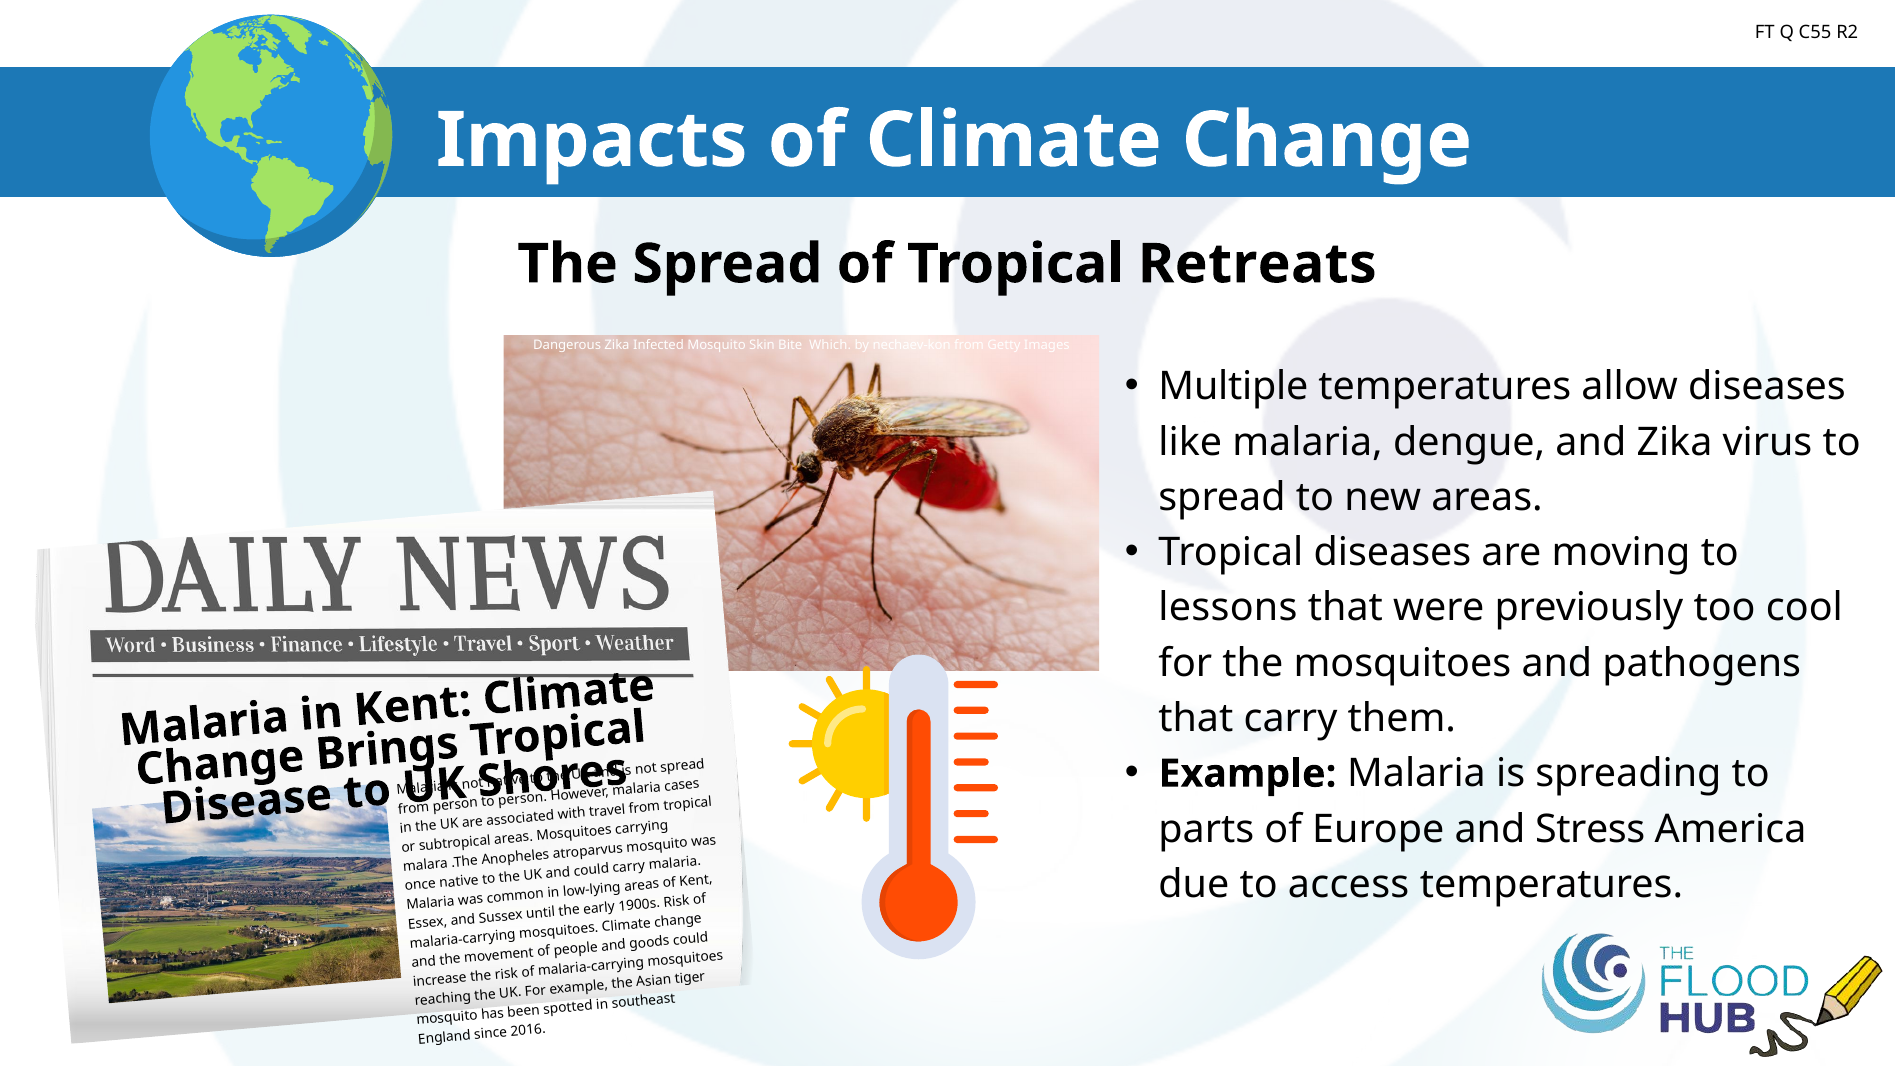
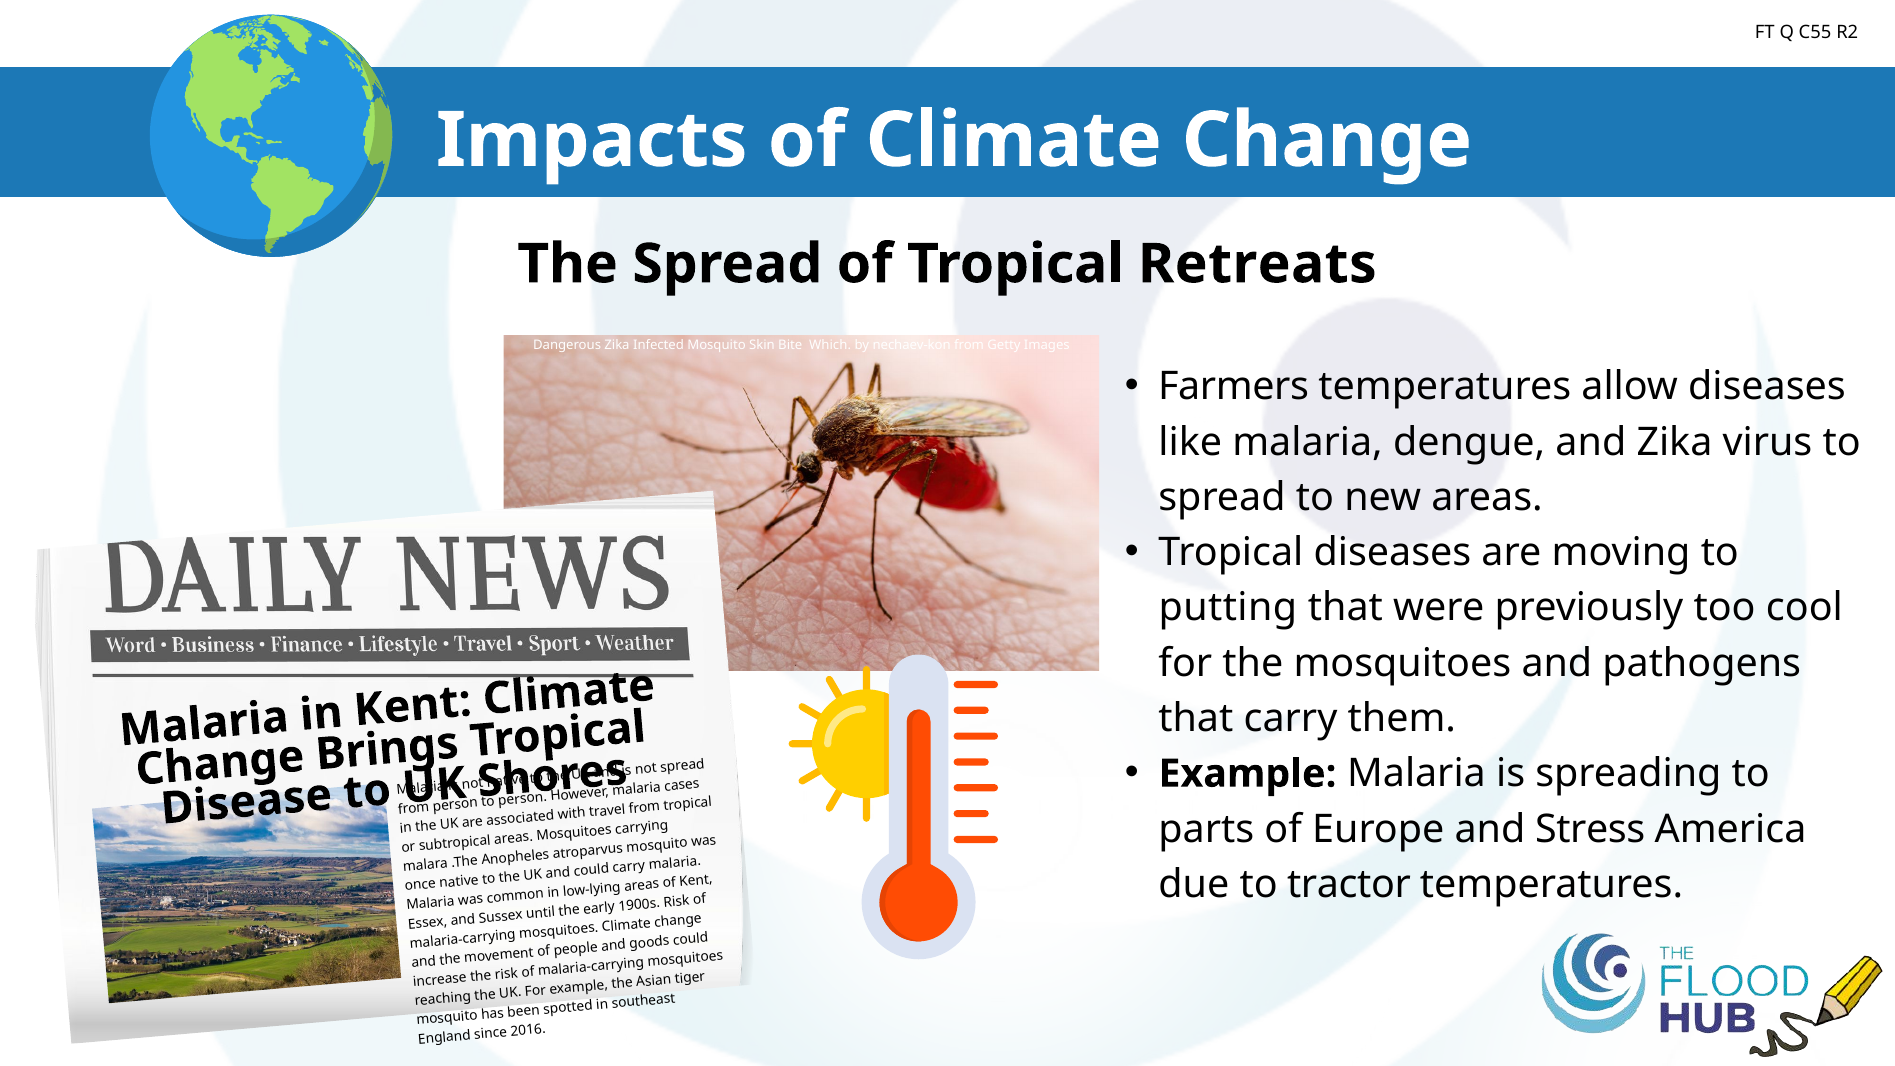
Multiple: Multiple -> Farmers
lessons: lessons -> putting
access: access -> tractor
